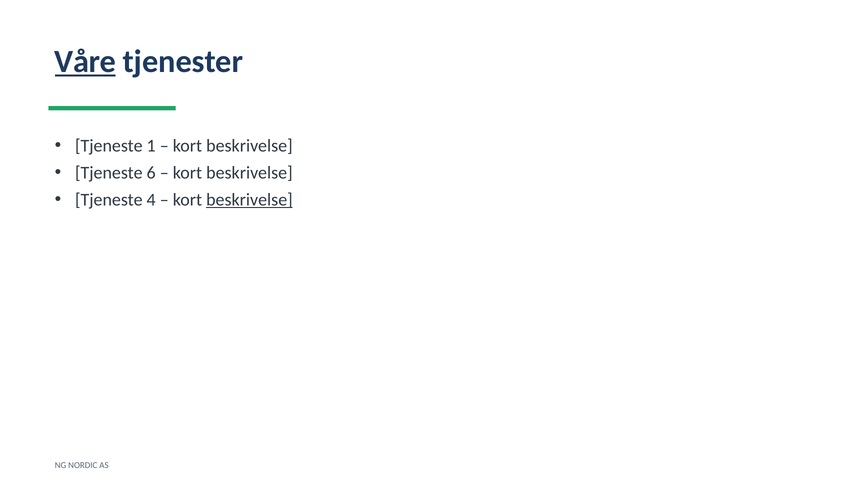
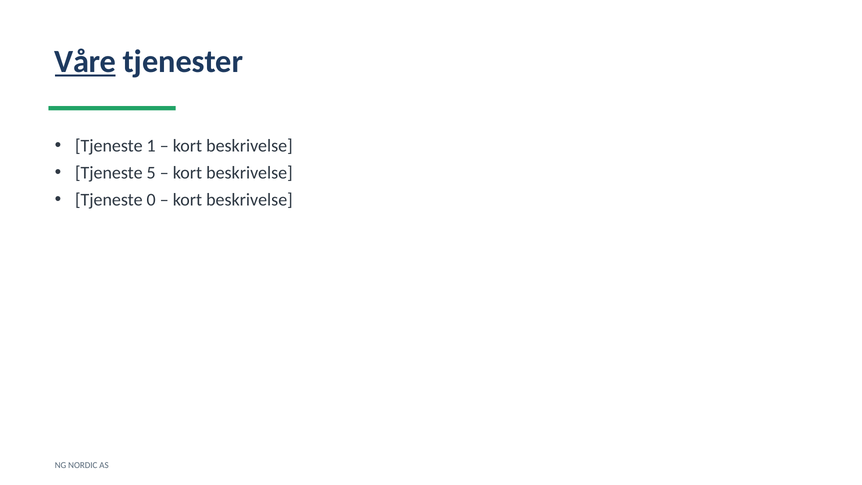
6: 6 -> 5
4: 4 -> 0
beskrivelse at (249, 200) underline: present -> none
